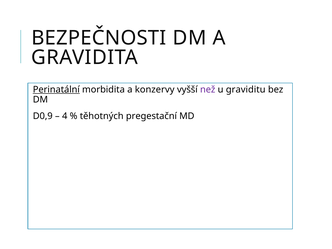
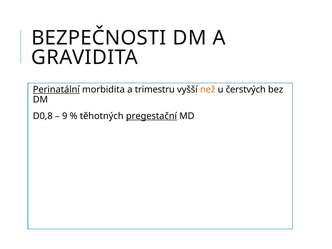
konzervy: konzervy -> trimestru
než colour: purple -> orange
graviditu: graviditu -> čerstvých
D0,9: D0,9 -> D0,8
4: 4 -> 9
pregestační underline: none -> present
